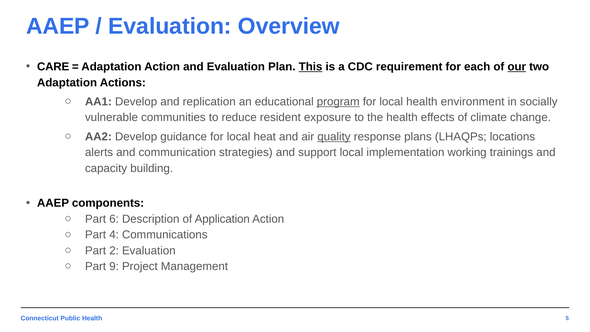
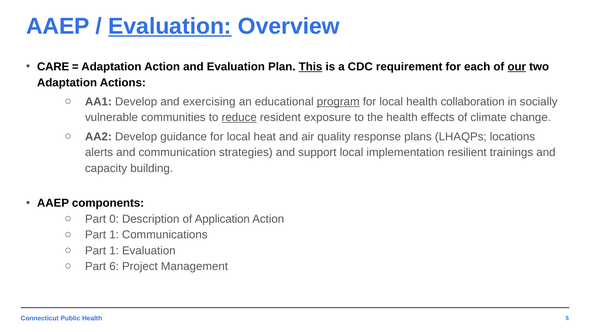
Evaluation at (170, 26) underline: none -> present
replication: replication -> exercising
environment: environment -> collaboration
reduce underline: none -> present
quality underline: present -> none
working: working -> resilient
6: 6 -> 0
4 at (114, 235): 4 -> 1
2 at (114, 251): 2 -> 1
9: 9 -> 6
